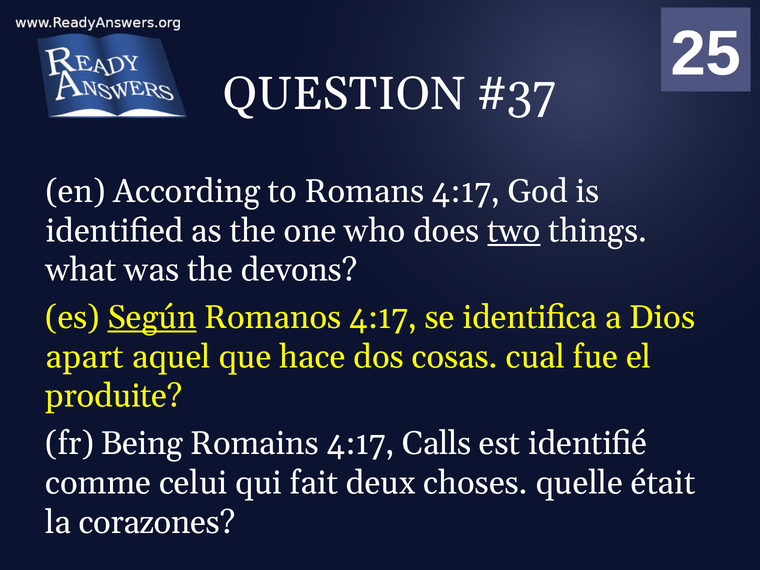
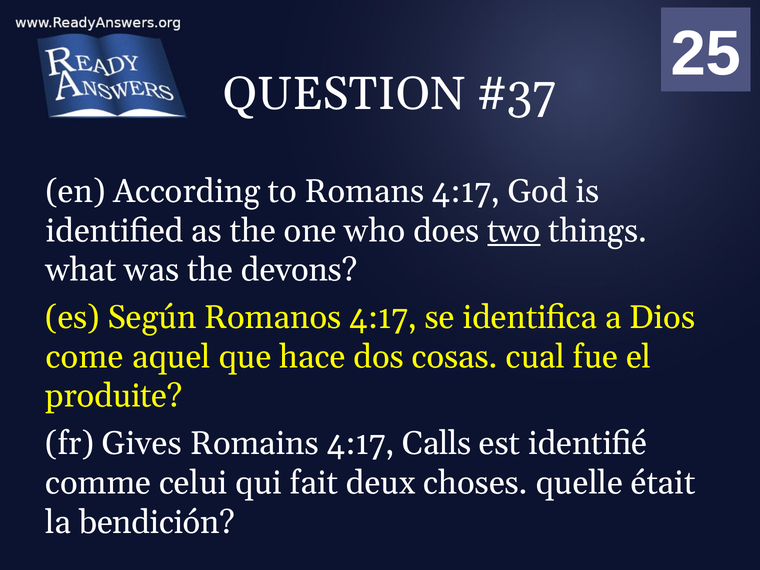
Según underline: present -> none
apart: apart -> come
Being: Being -> Gives
corazones: corazones -> bendición
